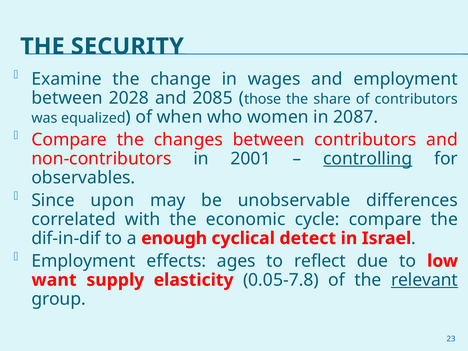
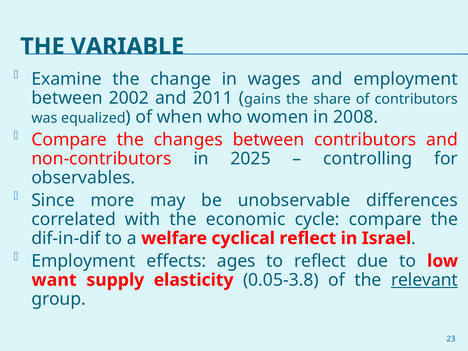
SECURITY: SECURITY -> VARIABLE
2028: 2028 -> 2002
2085: 2085 -> 2011
those: those -> gains
2087: 2087 -> 2008
2001: 2001 -> 2025
controlling underline: present -> none
upon: upon -> more
enough: enough -> welfare
cyclical detect: detect -> reflect
0.05-7.8: 0.05-7.8 -> 0.05-3.8
